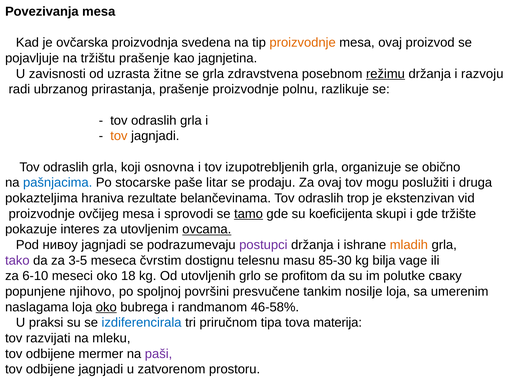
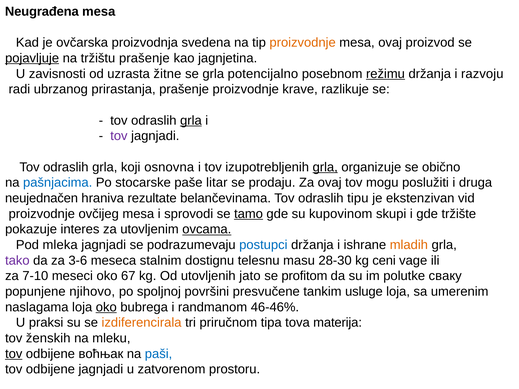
Povezivanja: Povezivanja -> Neugrađena
pojavljuje underline: none -> present
zdravstvena: zdravstvena -> potencijalno
polnu: polnu -> krave
grla at (191, 121) underline: none -> present
tov at (119, 136) colour: orange -> purple
grla at (325, 167) underline: none -> present
pokazteljima: pokazteljima -> neujednačen
trop: trop -> tipu
koeficijenta: koeficijenta -> kupovinom
нивоу: нивоу -> mleka
postupci colour: purple -> blue
3-5: 3-5 -> 3-6
čvrstim: čvrstim -> stalnim
85-30: 85-30 -> 28-30
bilja: bilja -> ceni
6-10: 6-10 -> 7-10
18: 18 -> 67
grlo: grlo -> jato
nosilje: nosilje -> usluge
46-58%: 46-58% -> 46-46%
izdiferencirala colour: blue -> orange
razvijati: razvijati -> ženskih
tov at (14, 354) underline: none -> present
mermer: mermer -> воћњак
paši colour: purple -> blue
